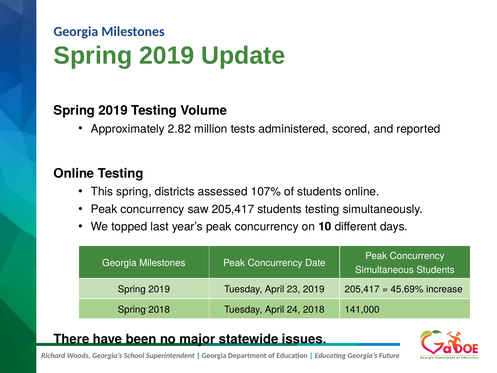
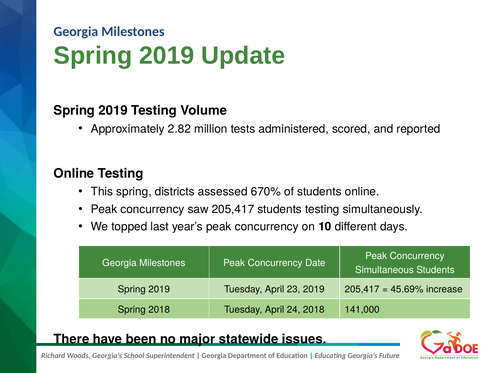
107%: 107% -> 670%
